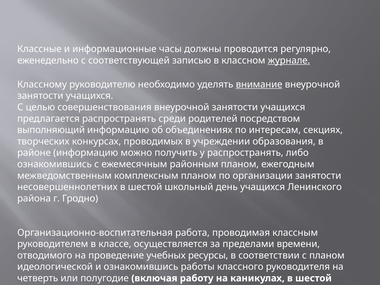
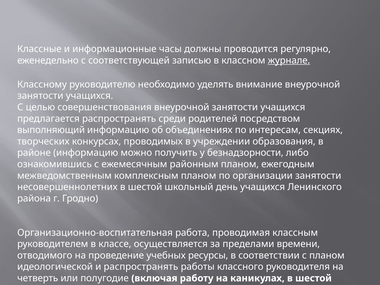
внимание underline: present -> none
у распространять: распространять -> безнадзорности
и ознакомившись: ознакомившись -> распространять
